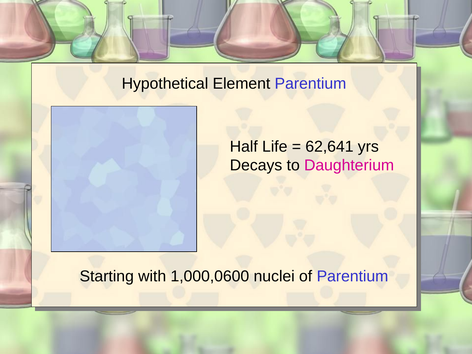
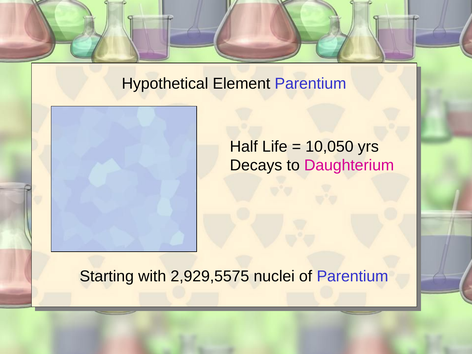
62,641: 62,641 -> 10,050
1,000,0600: 1,000,0600 -> 2,929,5575
